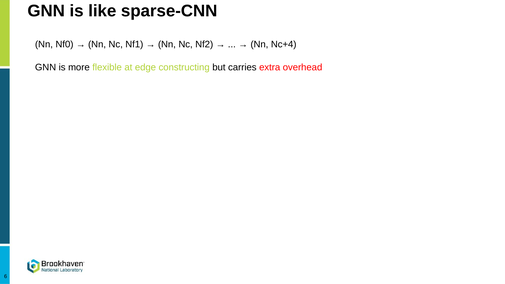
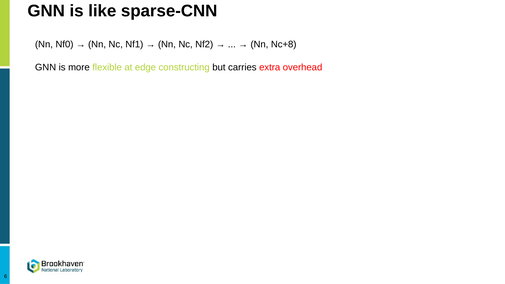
Nc+4: Nc+4 -> Nc+8
